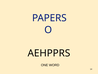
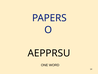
AEHPPRS: AEHPPRS -> AEPPRSU
